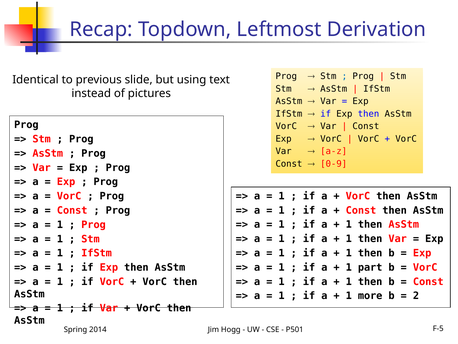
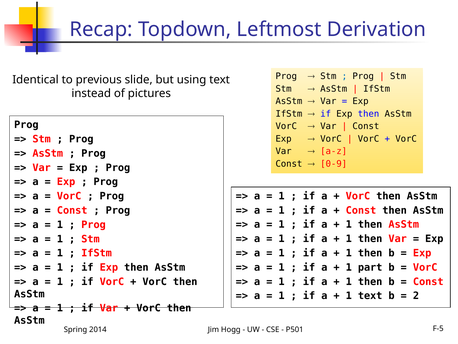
1 more: more -> text
